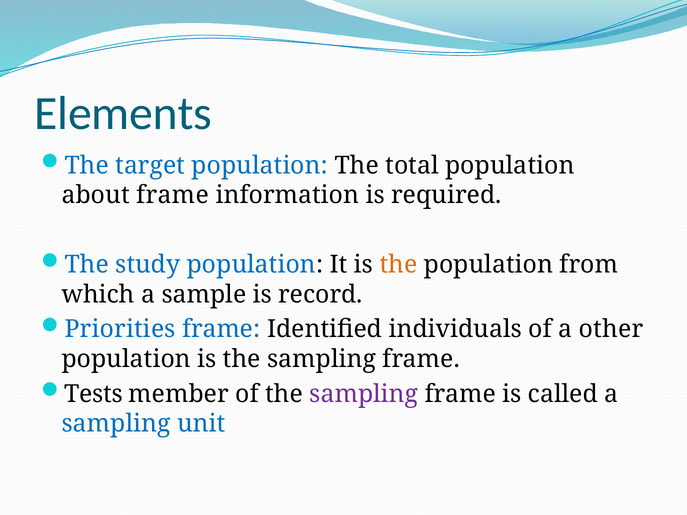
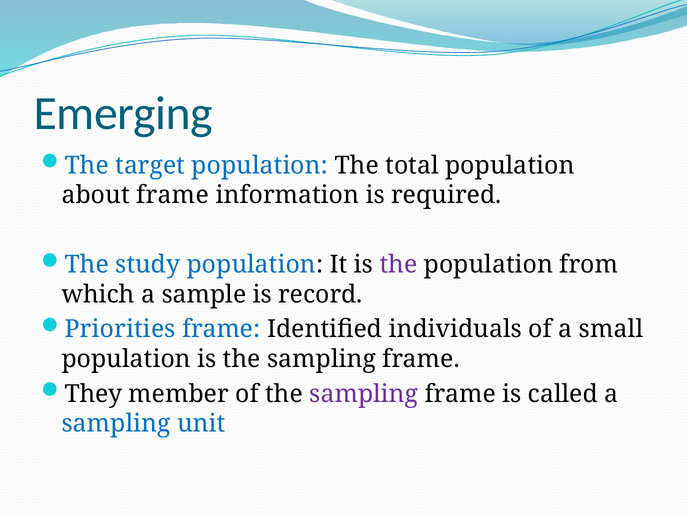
Elements: Elements -> Emerging
the at (398, 265) colour: orange -> purple
other: other -> small
Tests: Tests -> They
